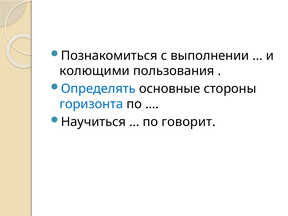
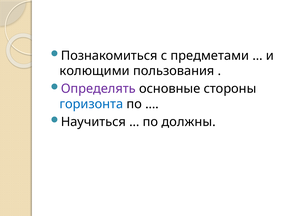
выполнении: выполнении -> предметами
Определять colour: blue -> purple
говорит: говорит -> должны
